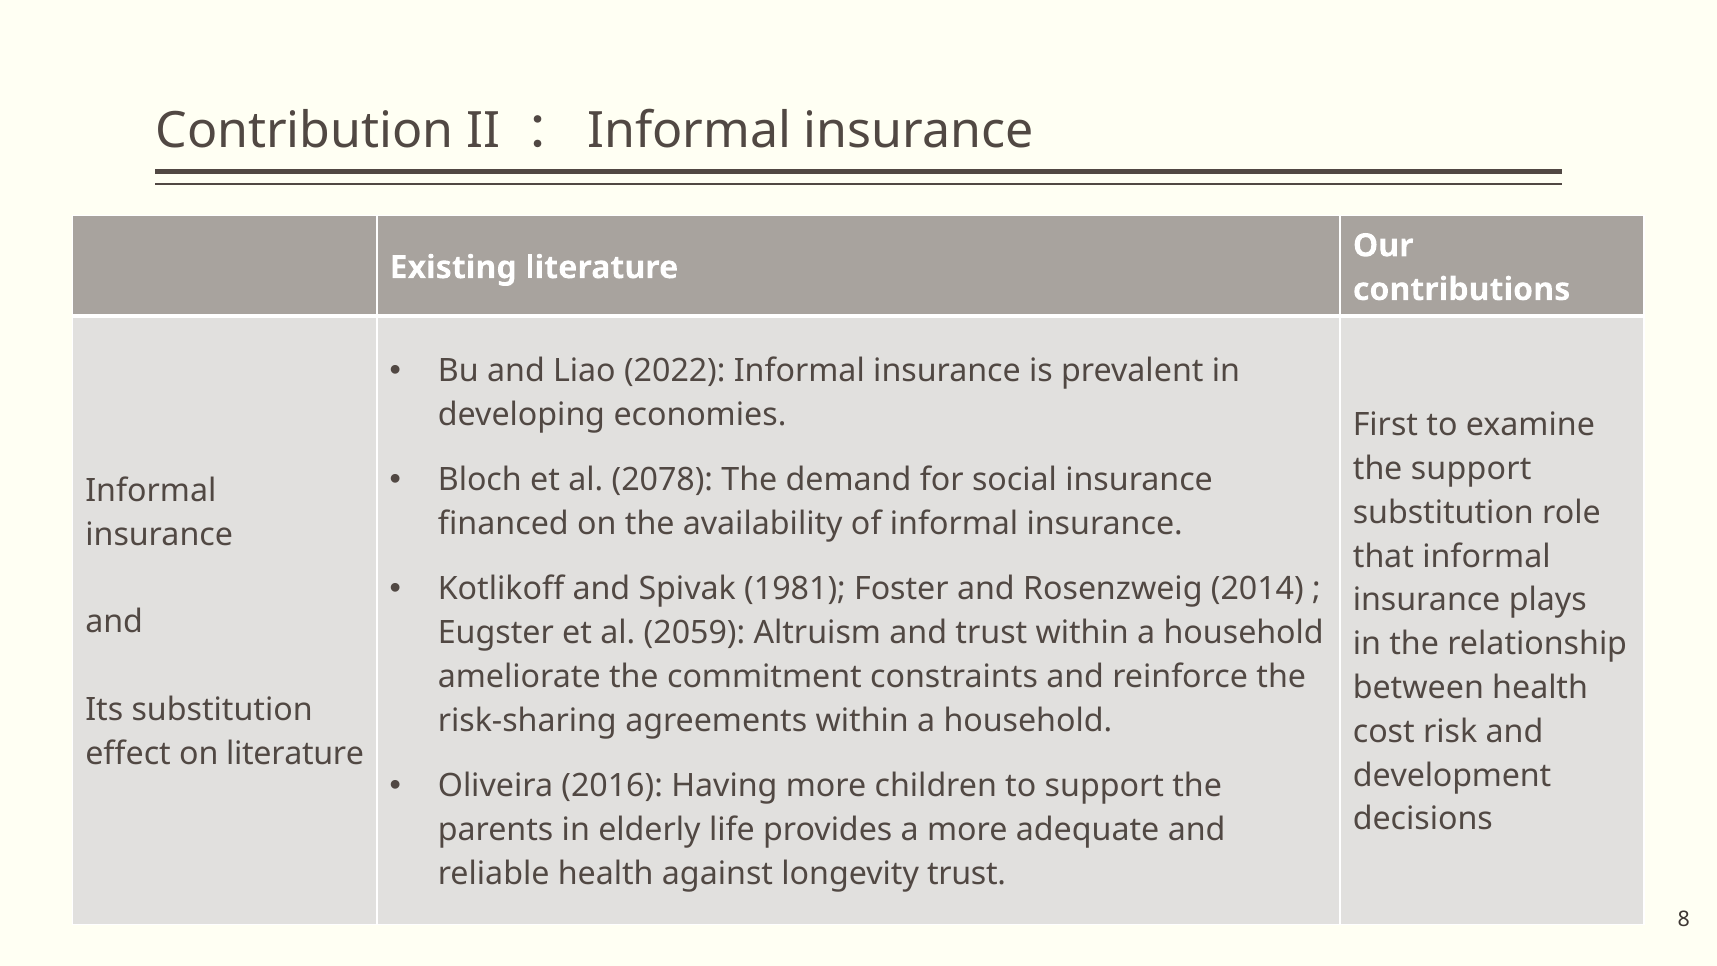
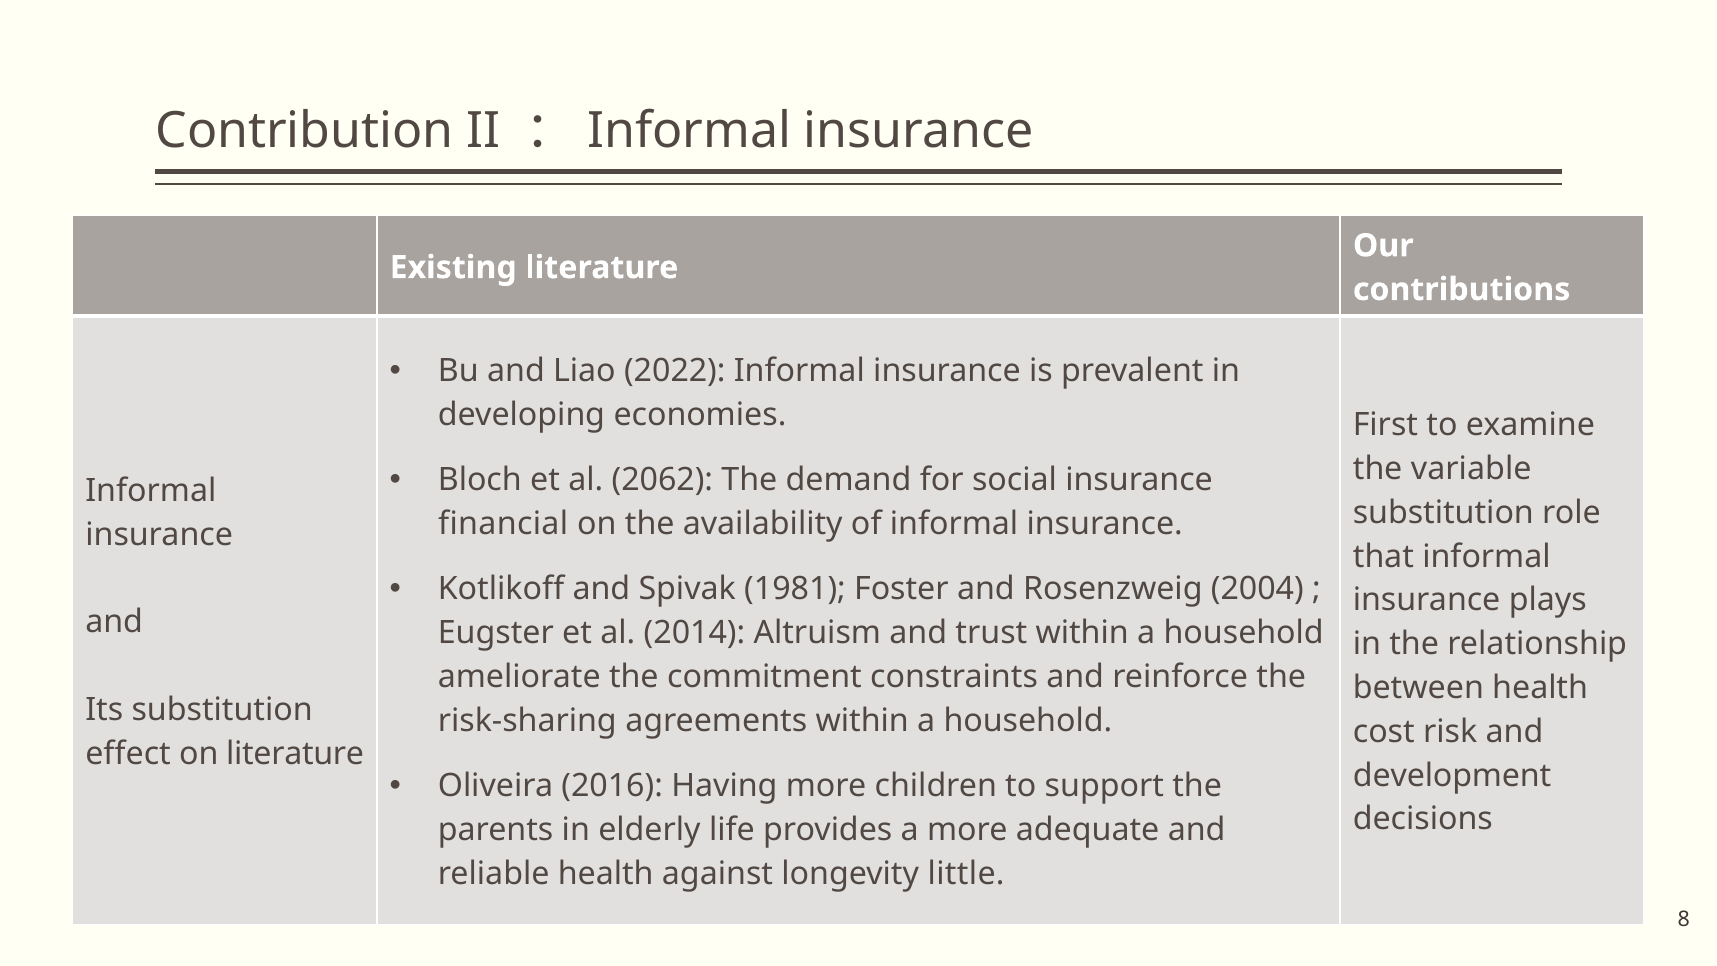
the support: support -> variable
2078: 2078 -> 2062
financed: financed -> financial
2014: 2014 -> 2004
2059: 2059 -> 2014
longevity trust: trust -> little
